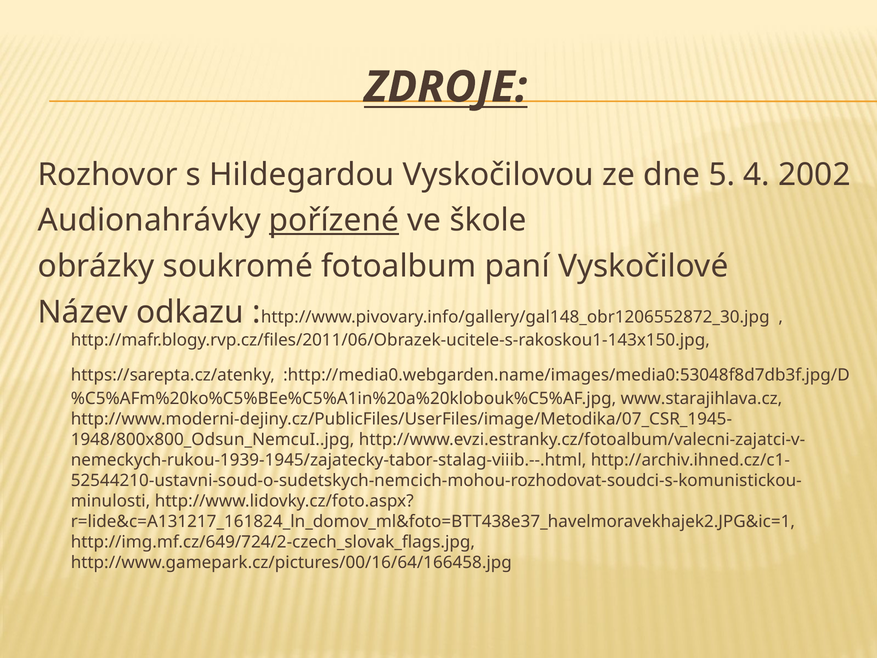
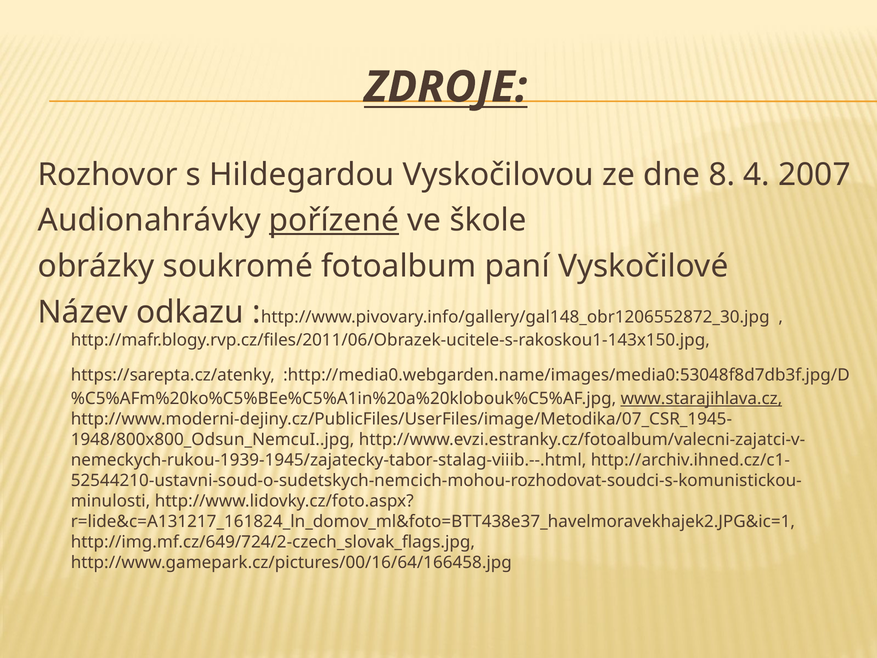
5: 5 -> 8
2002: 2002 -> 2007
www.starajihlava.cz underline: none -> present
